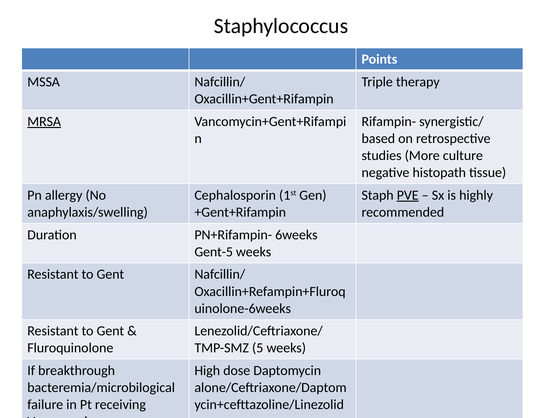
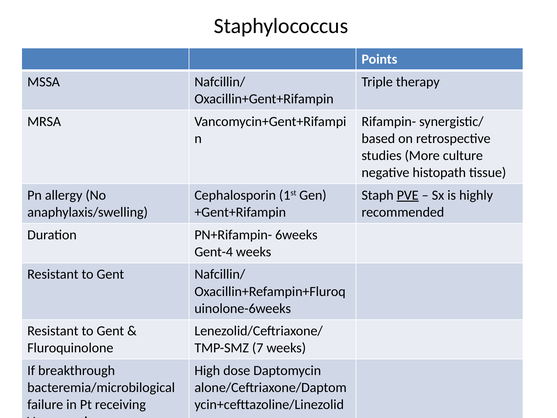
MRSA underline: present -> none
Gent-5: Gent-5 -> Gent-4
5: 5 -> 7
